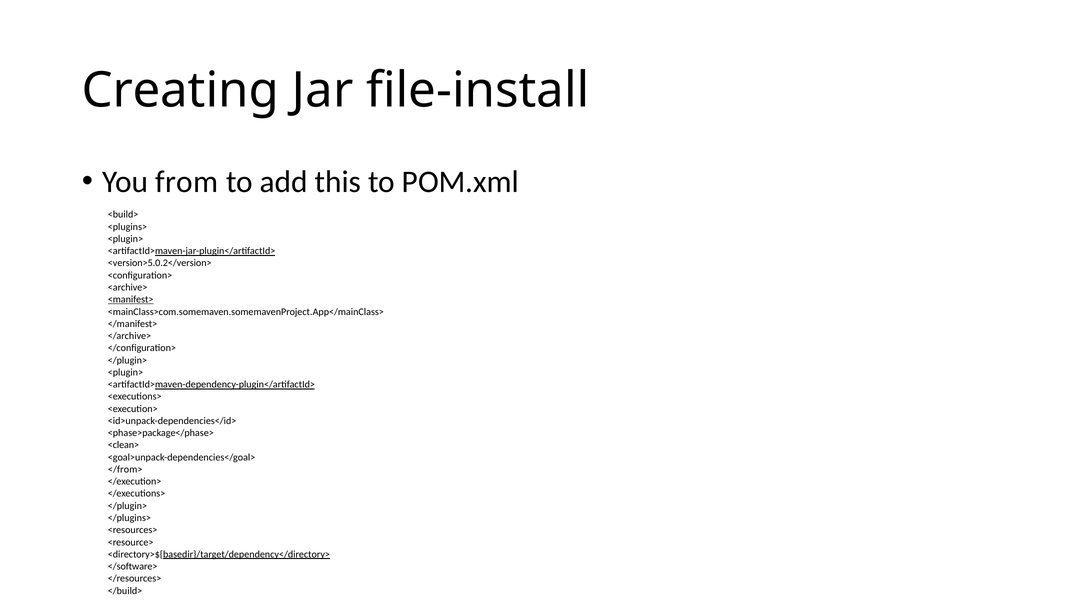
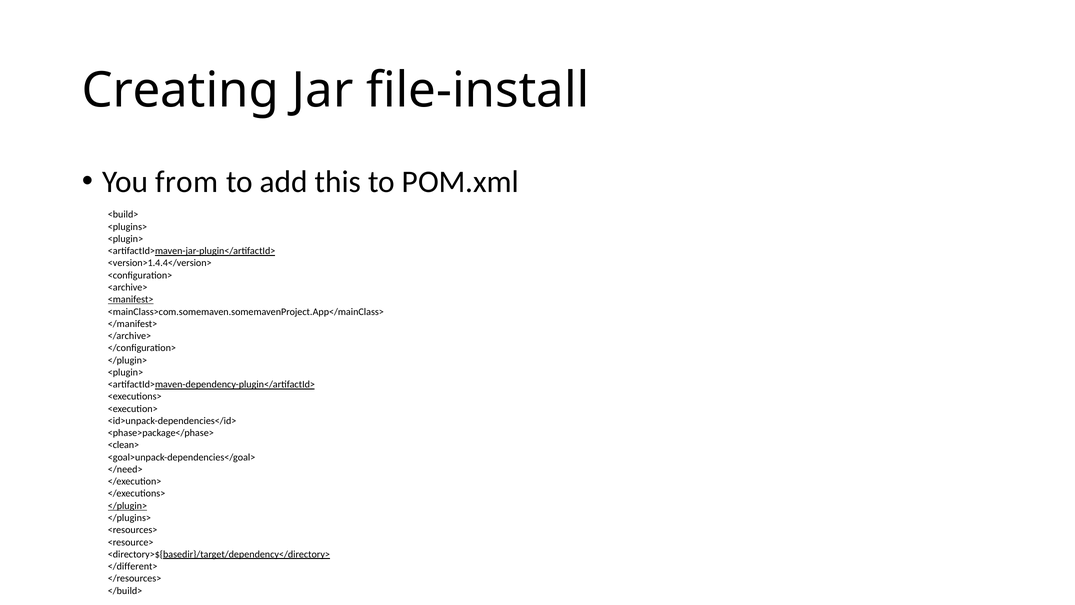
<version>5.0.2</version>: <version>5.0.2</version> -> <version>1.4.4</version>
</from>: </from> -> </need>
</plugin> at (127, 506) underline: none -> present
</software>: </software> -> </different>
